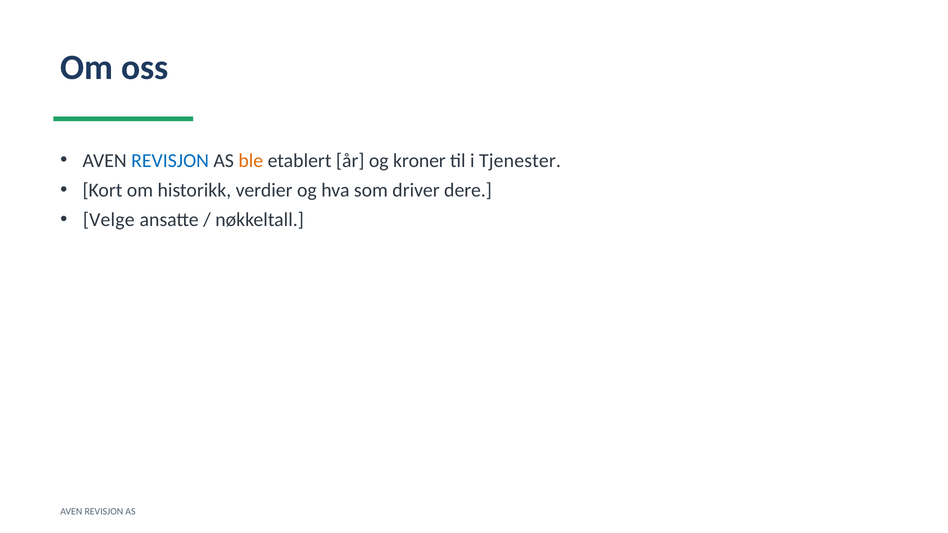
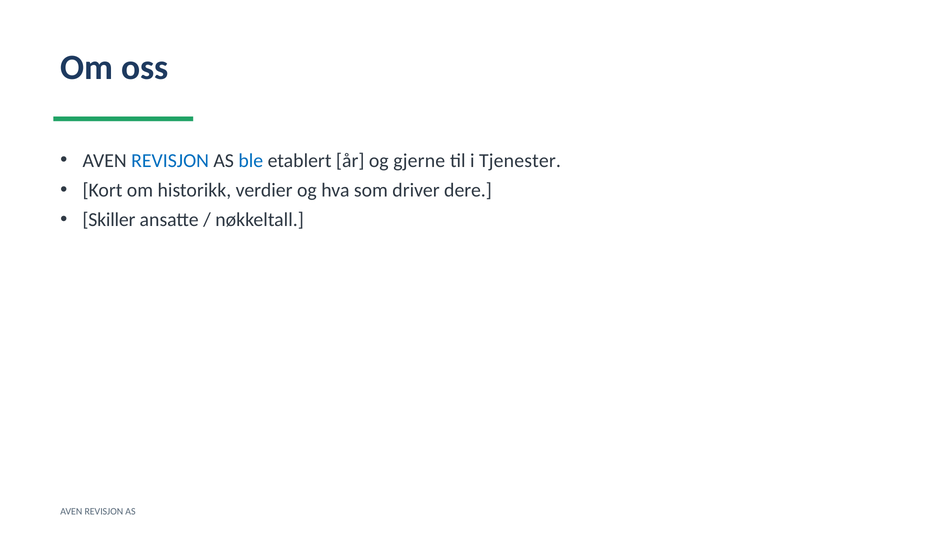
ble colour: orange -> blue
kroner: kroner -> gjerne
Velge: Velge -> Skiller
